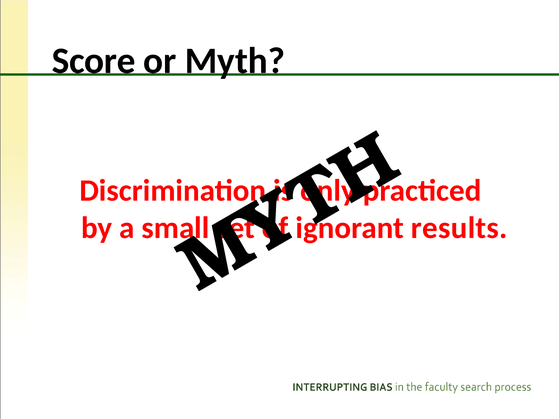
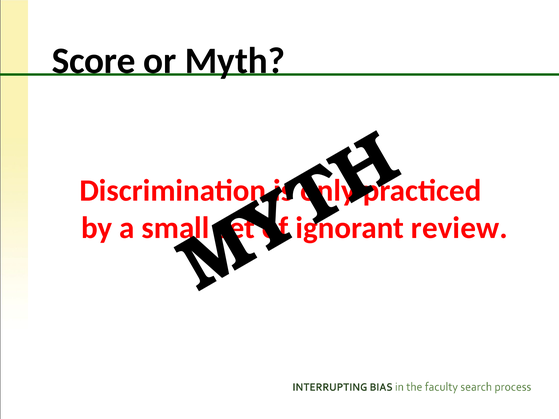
results: results -> review
